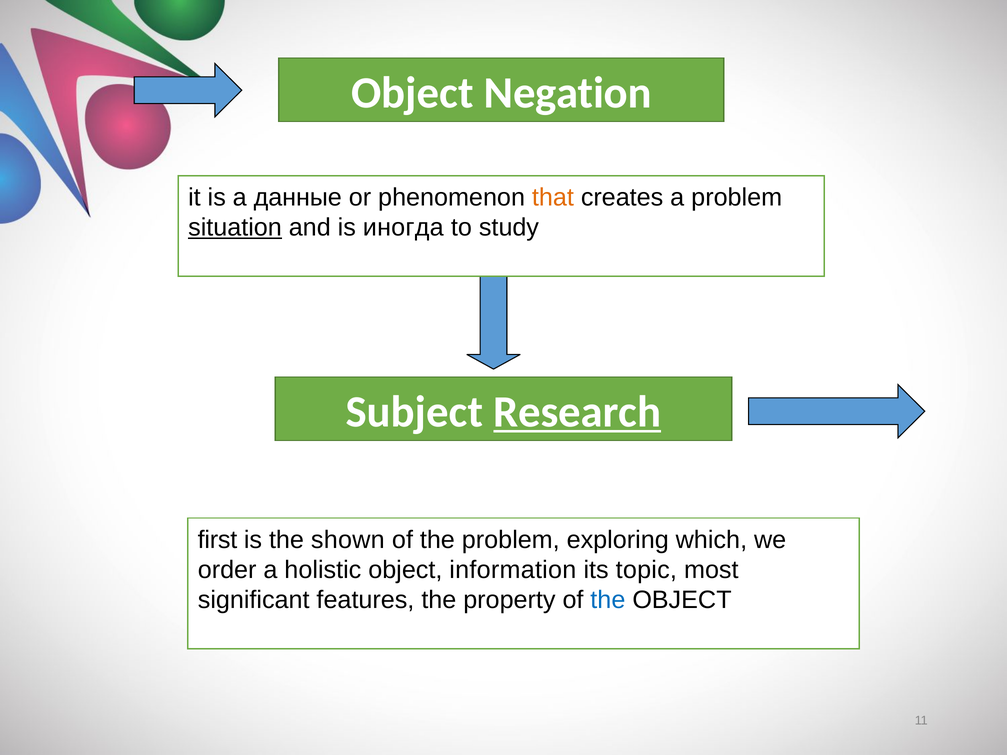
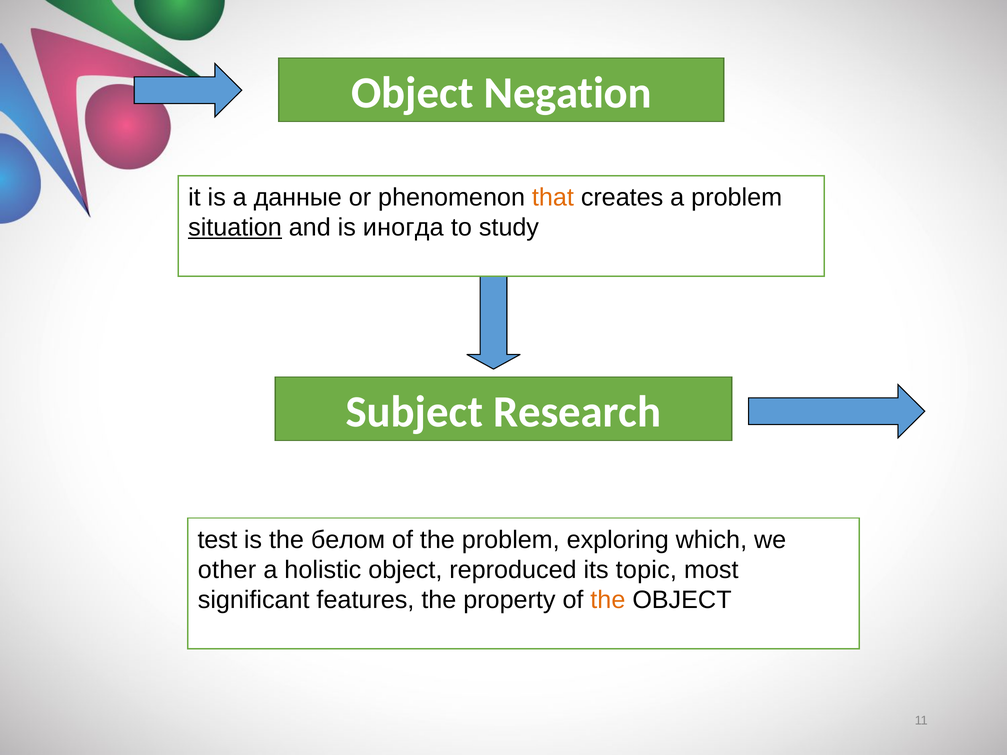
Research underline: present -> none
first: first -> test
shown: shown -> белом
order: order -> other
information: information -> reproduced
the at (608, 600) colour: blue -> orange
